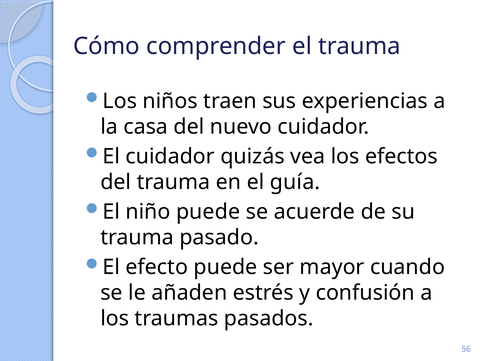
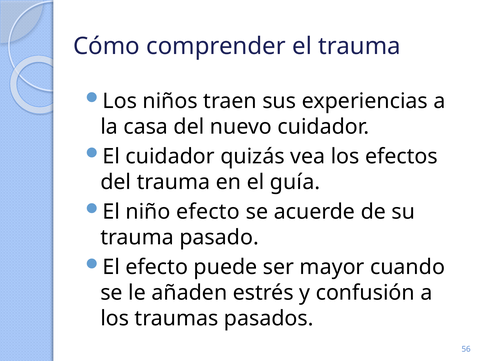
niño puede: puede -> efecto
